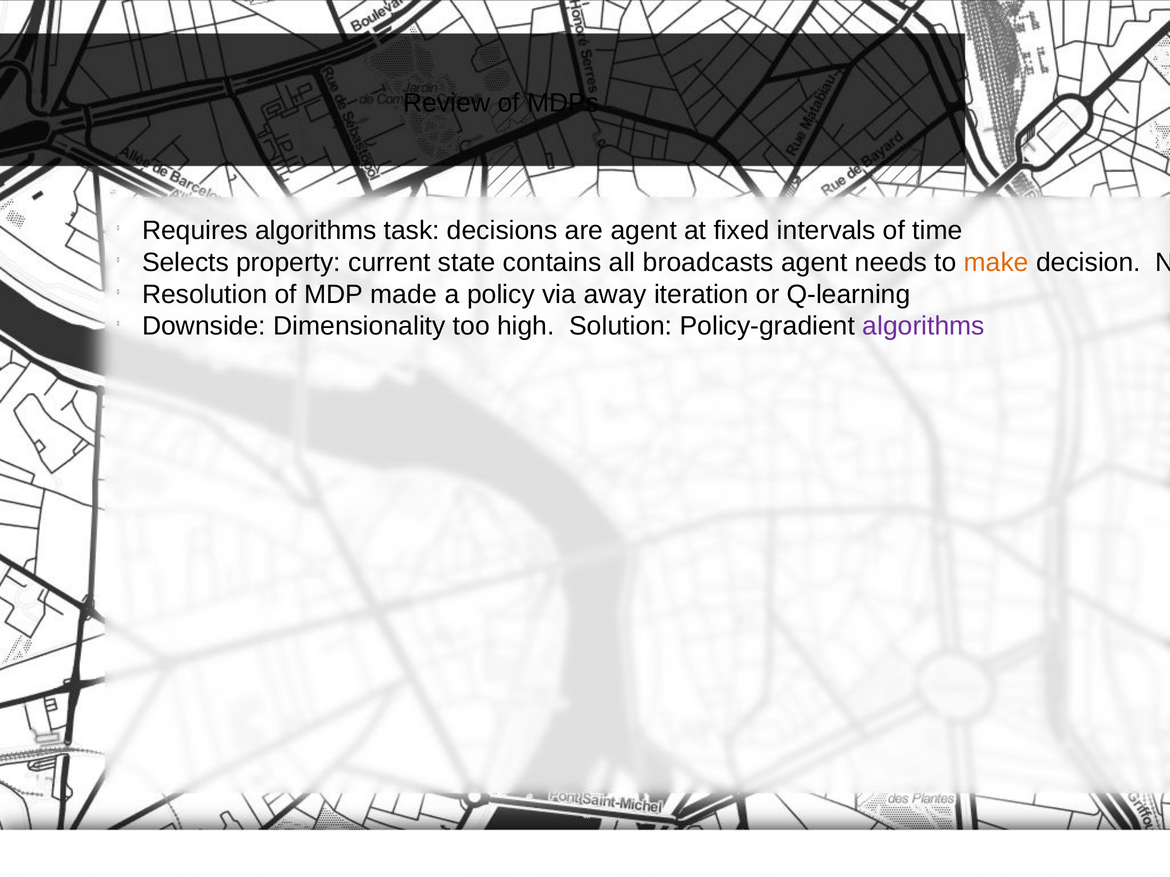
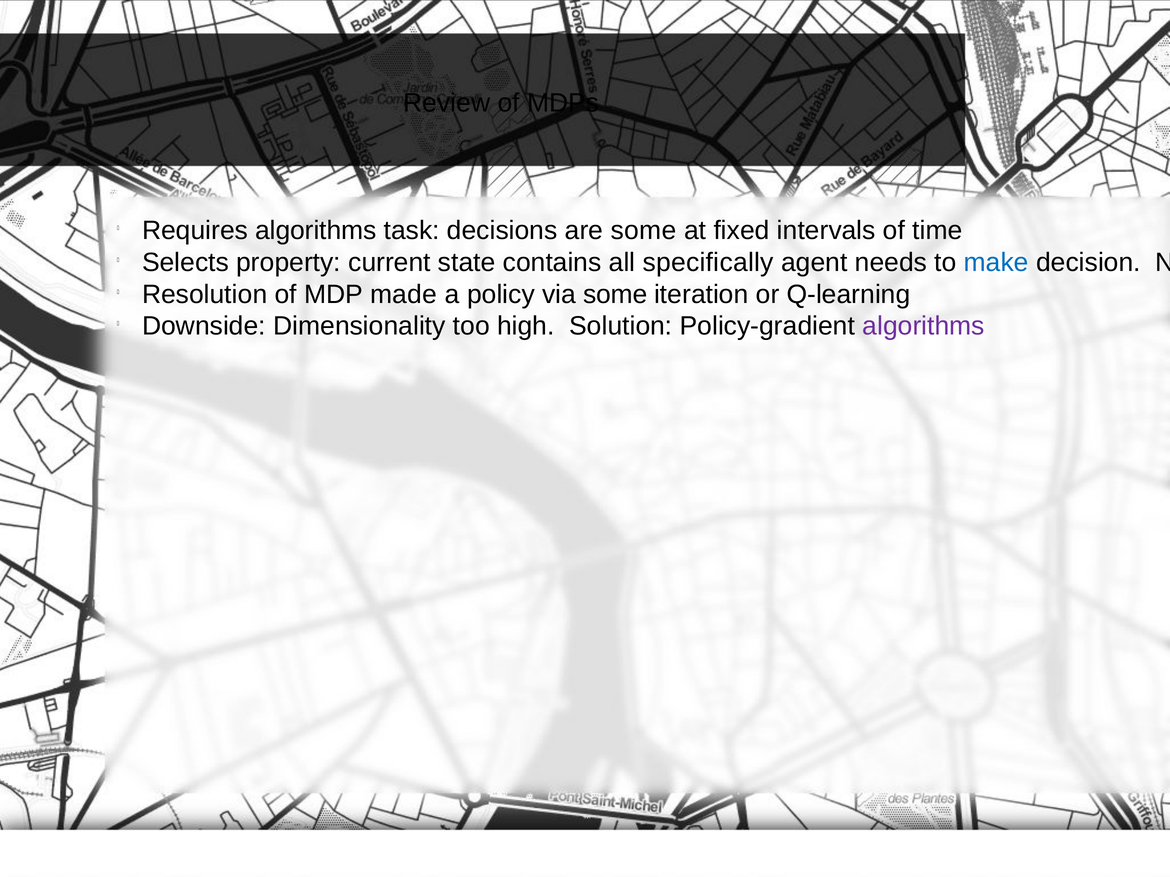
are agent: agent -> some
broadcasts: broadcasts -> specifically
make colour: orange -> blue
via away: away -> some
